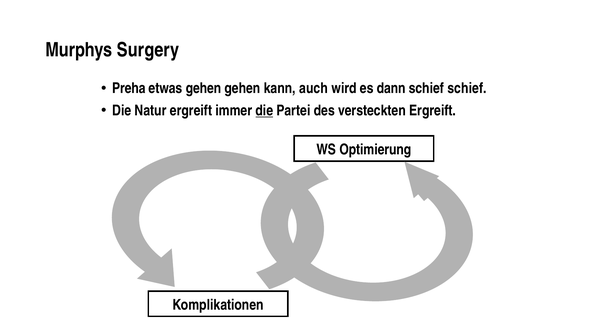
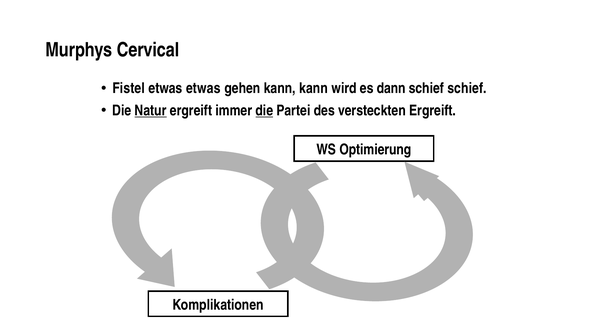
Surgery: Surgery -> Cervical
Preha: Preha -> Fistel
etwas gehen: gehen -> etwas
kann auch: auch -> kann
Natur underline: none -> present
